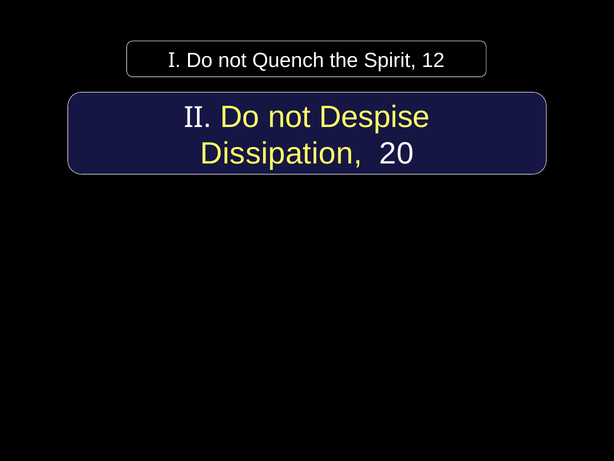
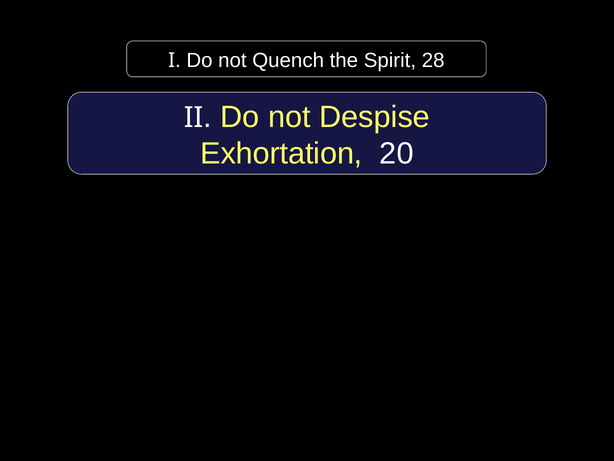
12: 12 -> 28
Dissipation: Dissipation -> Exhortation
